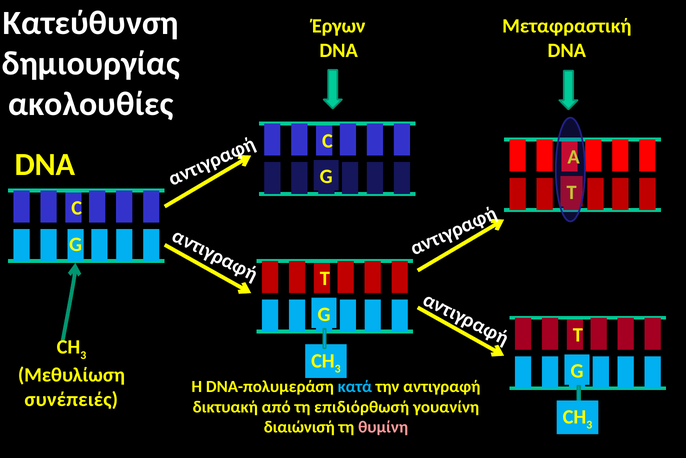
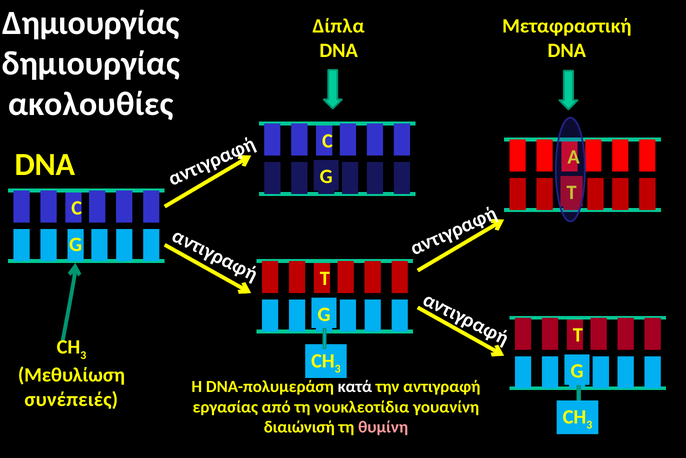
Κατεύθυνση at (91, 23): Κατεύθυνση -> Δημιουργίας
Έργων: Έργων -> Δίπλα
κατά colour: light blue -> white
δικτυακή: δικτυακή -> εργασίας
επιδιόρθωσή: επιδιόρθωσή -> νουκλεοτίδια
